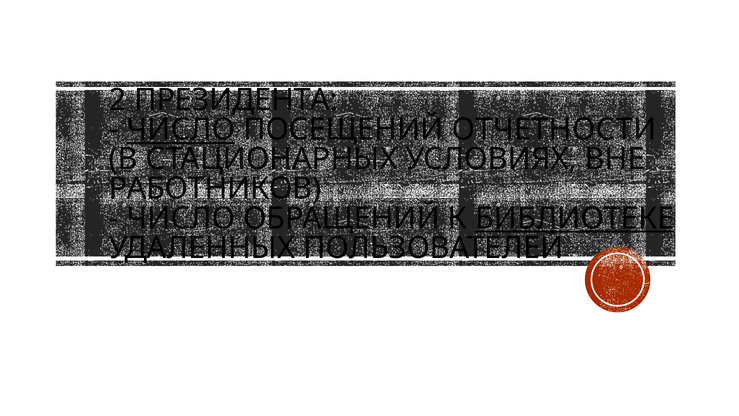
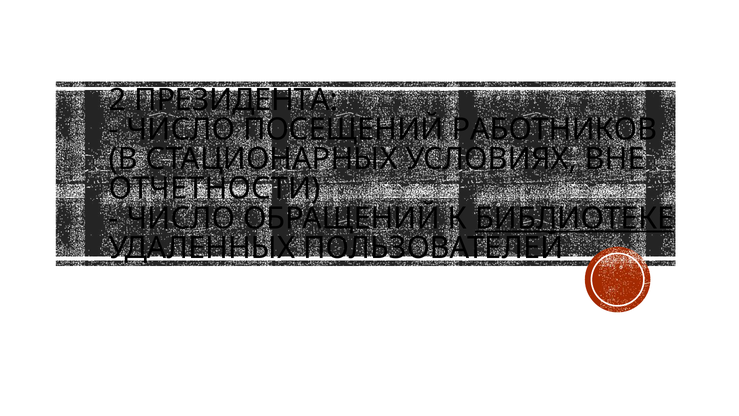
ЧИСЛО at (181, 130) underline: present -> none
ОТЧЕТНОСТИ: ОТЧЕТНОСТИ -> РАБОТНИКОВ
РАБОТНИКОВ: РАБОТНИКОВ -> ОТЧЕТНОСТИ
